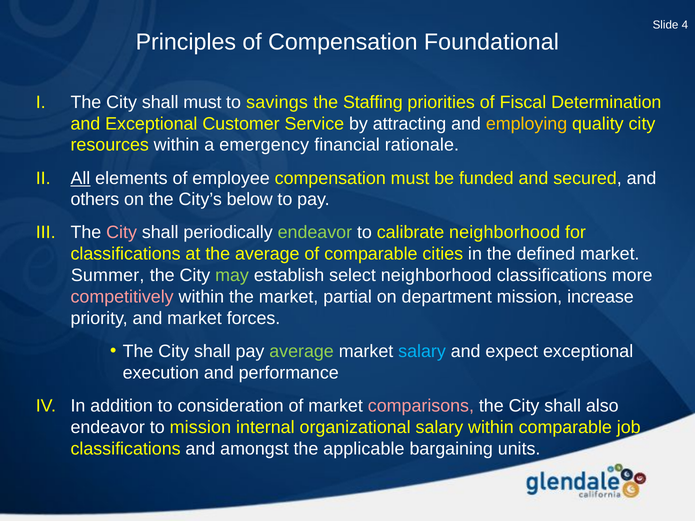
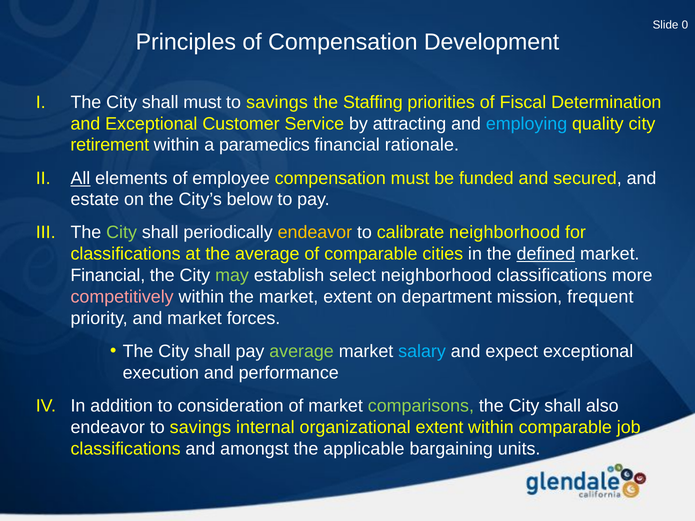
4: 4 -> 0
Foundational: Foundational -> Development
employing colour: yellow -> light blue
resources: resources -> retirement
emergency: emergency -> paramedics
others: others -> estate
City at (122, 233) colour: pink -> light green
endeavor at (315, 233) colour: light green -> yellow
defined underline: none -> present
Summer at (108, 276): Summer -> Financial
market partial: partial -> extent
increase: increase -> frequent
comparisons colour: pink -> light green
endeavor to mission: mission -> savings
organizational salary: salary -> extent
